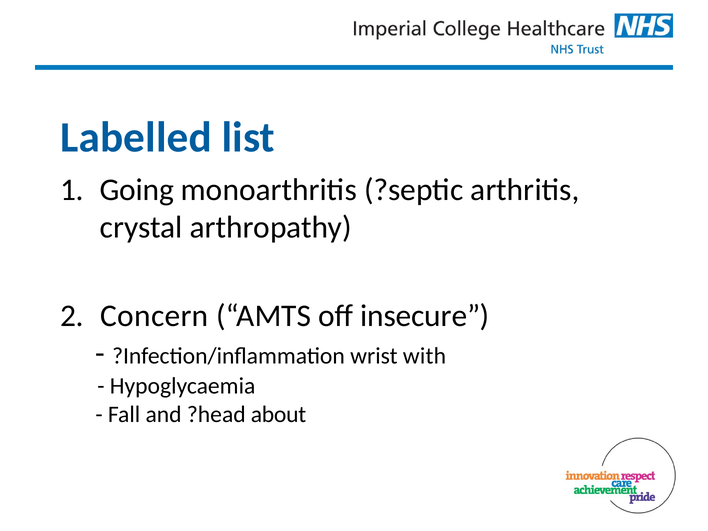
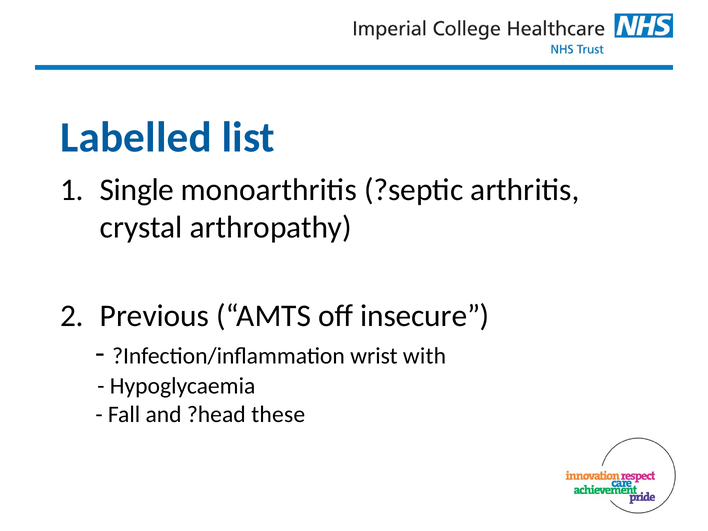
Going: Going -> Single
Concern: Concern -> Previous
about: about -> these
